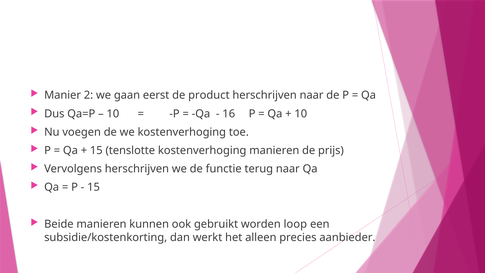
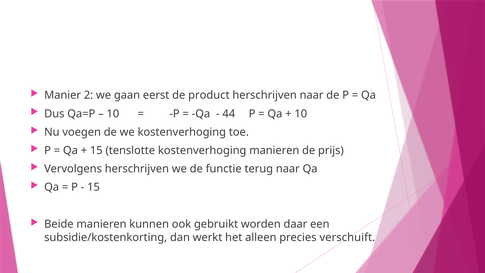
16: 16 -> 44
loop: loop -> daar
aanbieder: aanbieder -> verschuift
